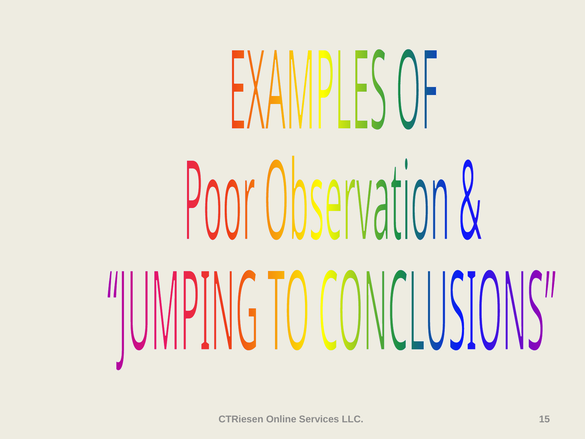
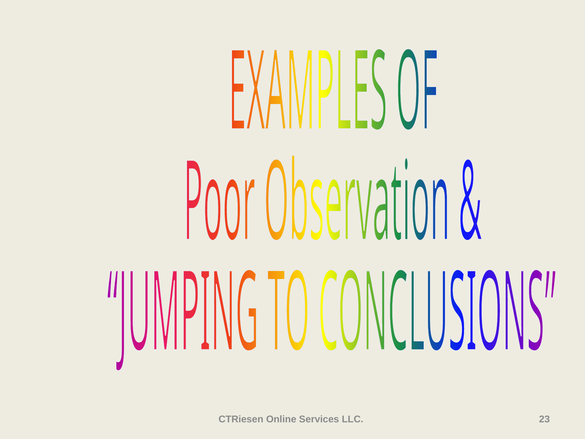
15: 15 -> 23
